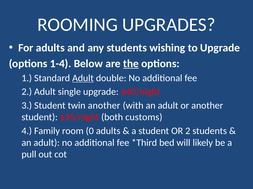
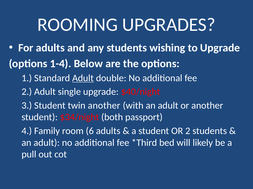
the underline: present -> none
$35/night: $35/night -> $34/night
customs: customs -> passport
0: 0 -> 6
